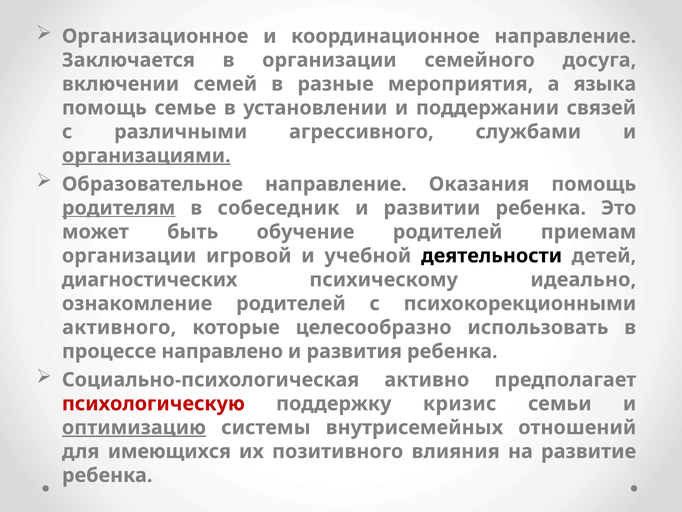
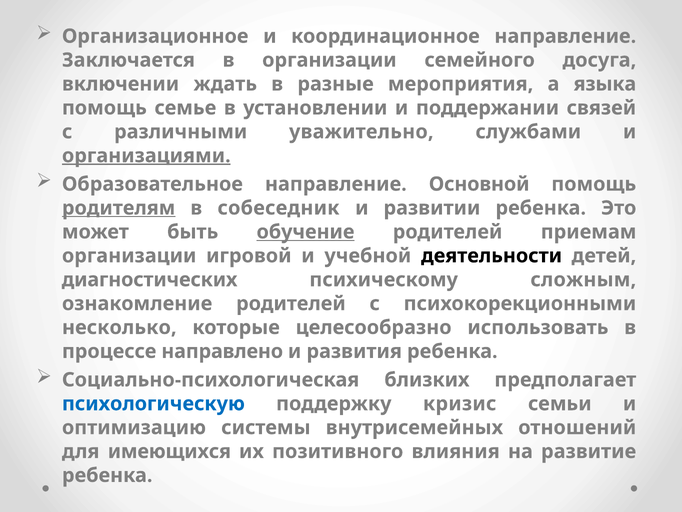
семей: семей -> ждать
агрессивного: агрессивного -> уважительно
Оказания: Оказания -> Основной
обучение underline: none -> present
идеально: идеально -> сложным
активного: активного -> несколько
активно: активно -> близких
психологическую colour: red -> blue
оптимизацию underline: present -> none
